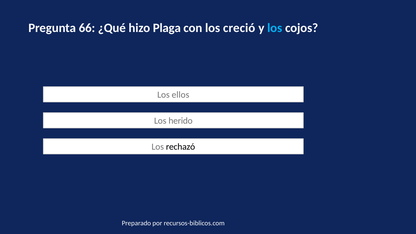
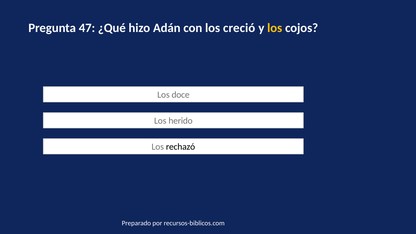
66: 66 -> 47
Plaga: Plaga -> Adán
los at (275, 28) colour: light blue -> yellow
ellos: ellos -> doce
